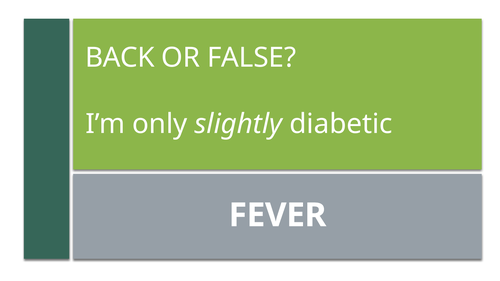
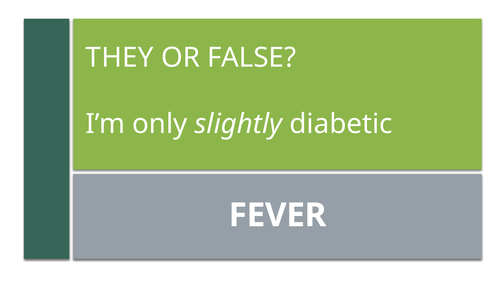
BACK: BACK -> THEY
